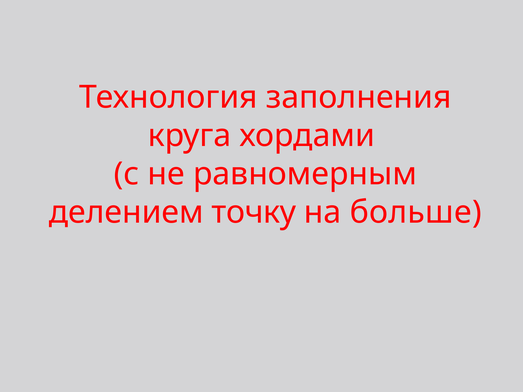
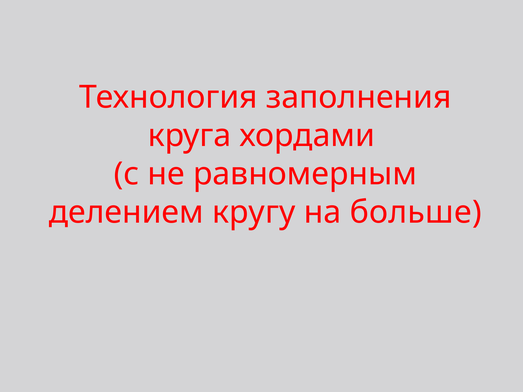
точку: точку -> кругу
